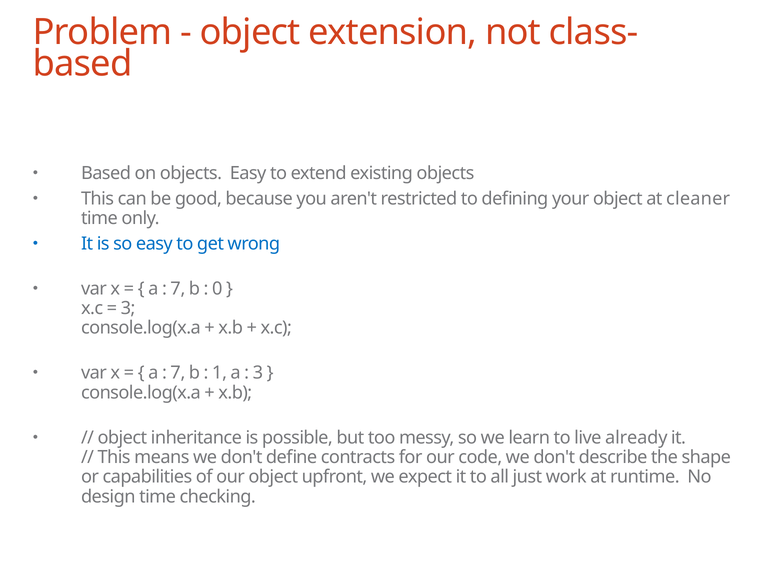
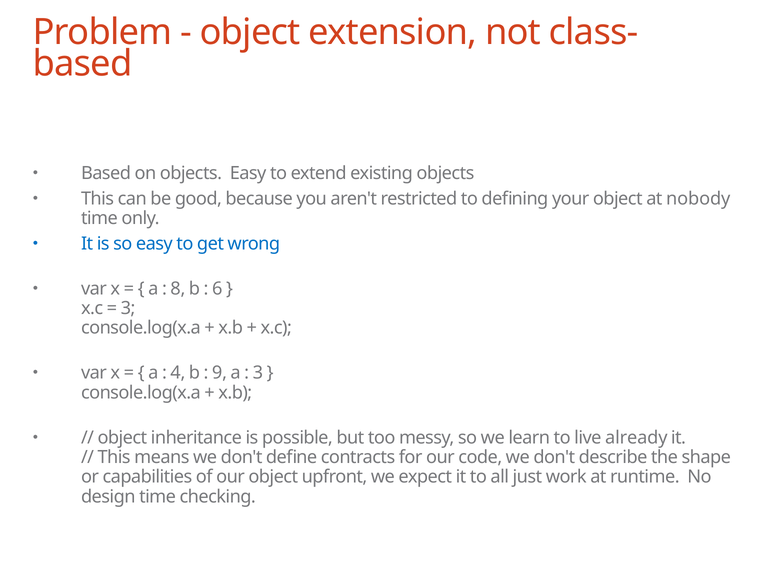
cleaner: cleaner -> nobody
7 at (178, 289): 7 -> 8
0: 0 -> 6
7 at (178, 373): 7 -> 4
1: 1 -> 9
